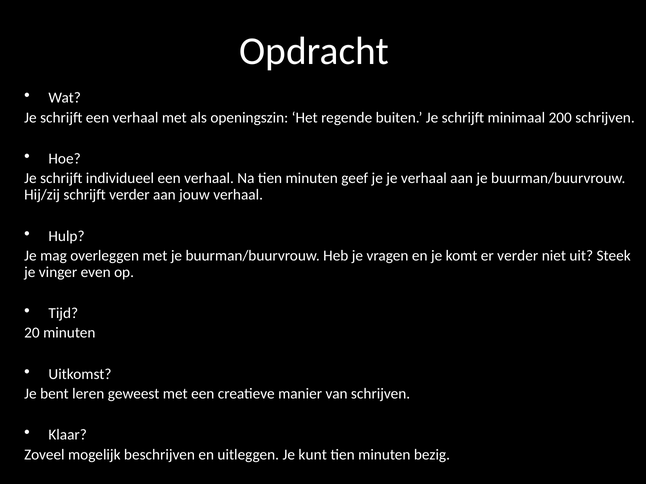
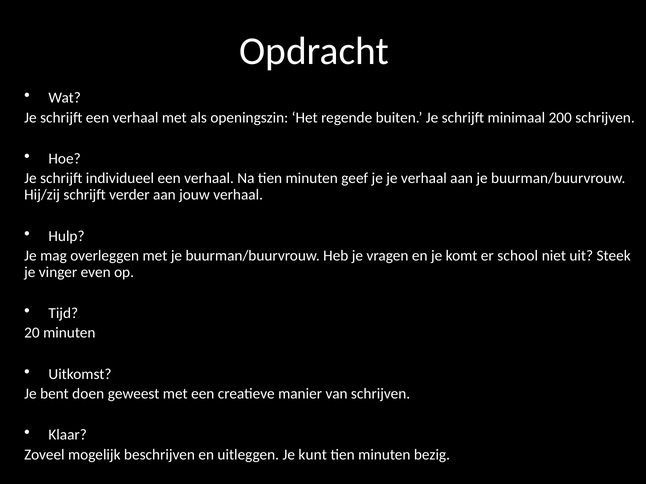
er verder: verder -> school
leren: leren -> doen
